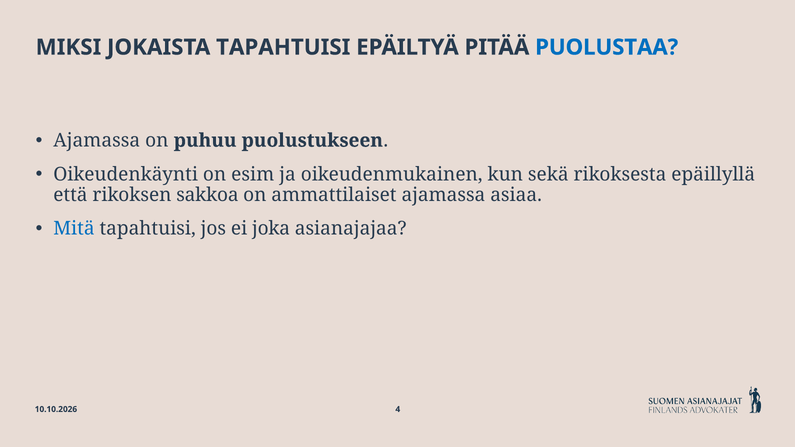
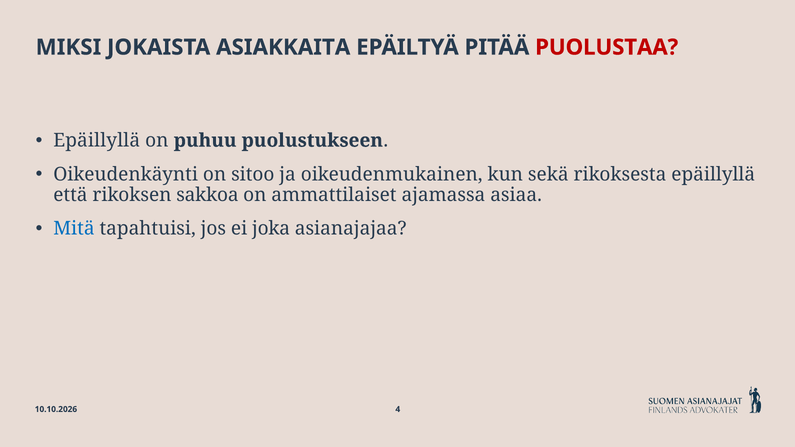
JOKAISTA TAPAHTUISI: TAPAHTUISI -> ASIAKKAITA
PUOLUSTAA colour: blue -> red
Ajamassa at (97, 141): Ajamassa -> Epäillyllä
esim: esim -> sitoo
